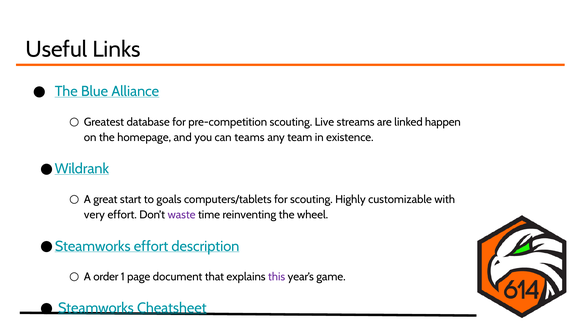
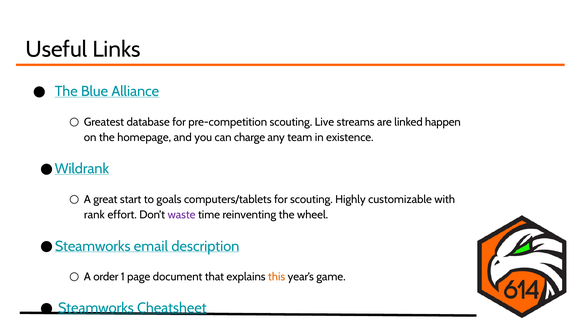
teams: teams -> charge
very: very -> rank
Steamworks effort: effort -> email
this colour: purple -> orange
